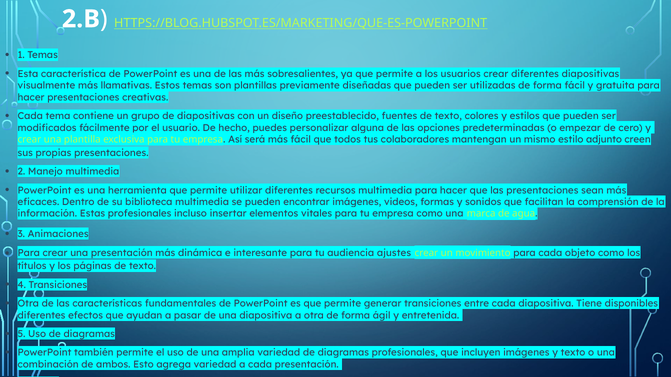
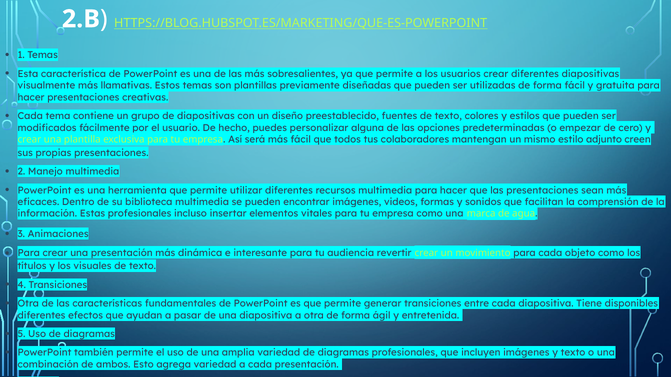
ajustes: ajustes -> revertir
páginas: páginas -> visuales
